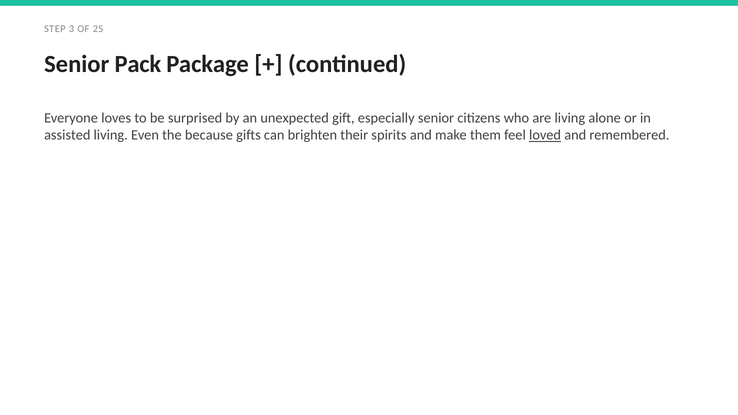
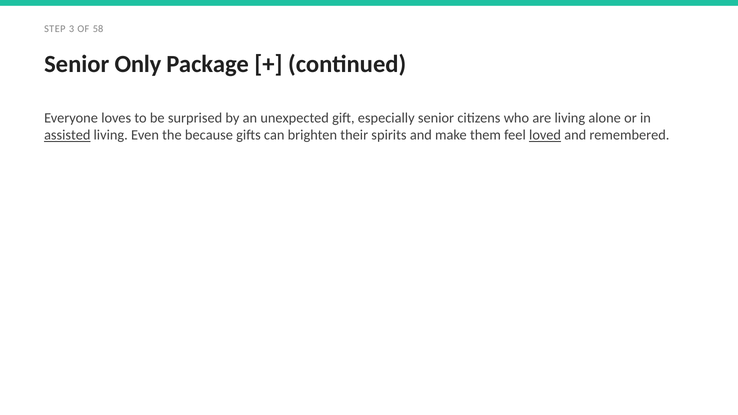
25: 25 -> 58
Pack: Pack -> Only
assisted underline: none -> present
